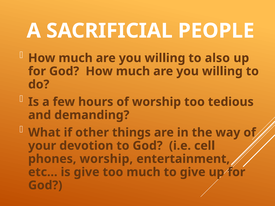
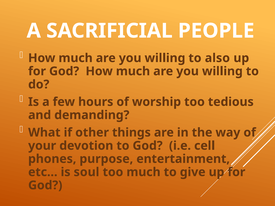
phones worship: worship -> purpose
is give: give -> soul
